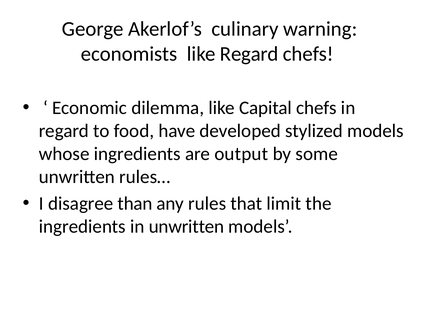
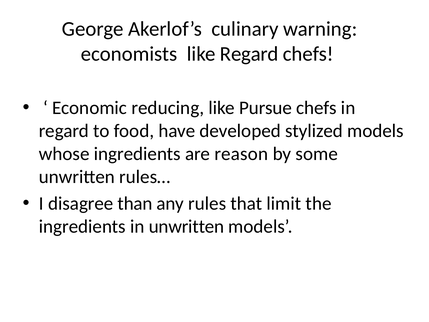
dilemma: dilemma -> reducing
Capital: Capital -> Pursue
output: output -> reason
